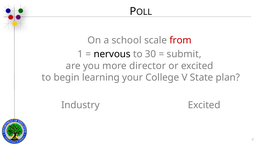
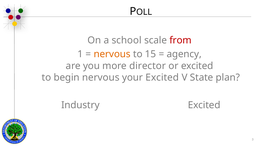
nervous at (112, 54) colour: black -> orange
30: 30 -> 15
submit: submit -> agency
begin learning: learning -> nervous
your College: College -> Excited
